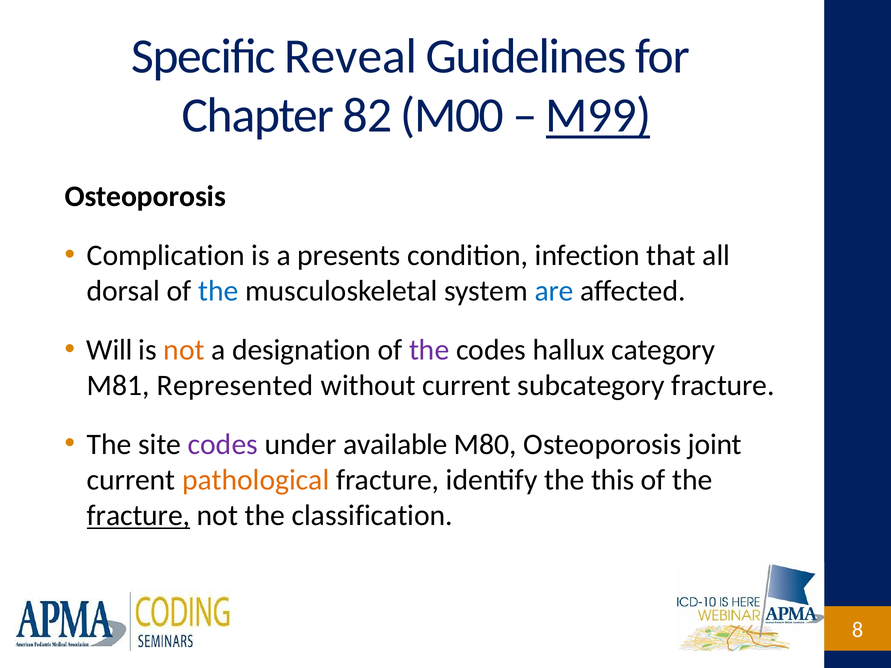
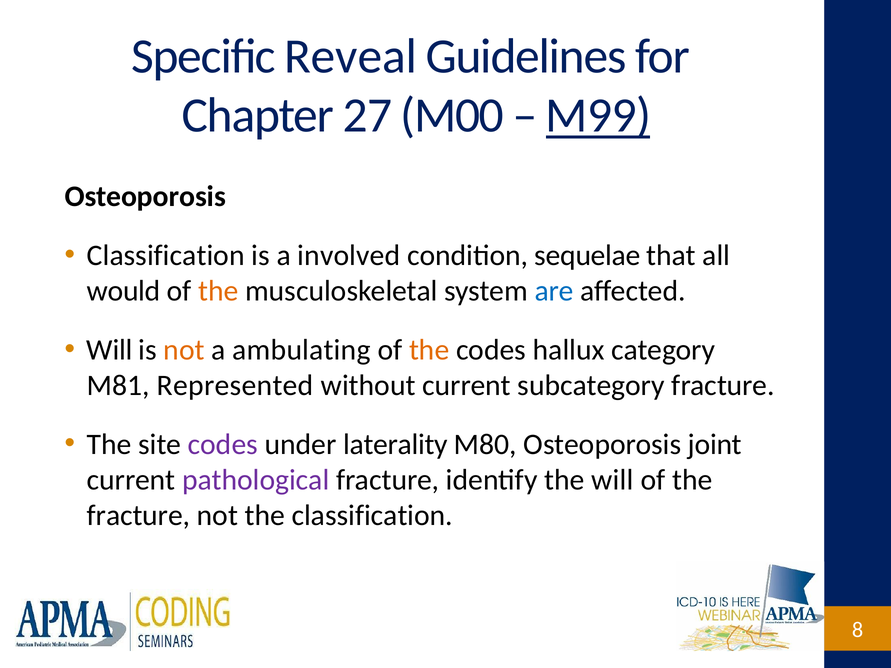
82: 82 -> 27
Complication at (166, 256): Complication -> Classification
presents: presents -> involved
infection: infection -> sequelae
dorsal: dorsal -> would
the at (218, 291) colour: blue -> orange
designation: designation -> ambulating
the at (429, 350) colour: purple -> orange
available: available -> laterality
pathological colour: orange -> purple
the this: this -> will
fracture at (139, 516) underline: present -> none
